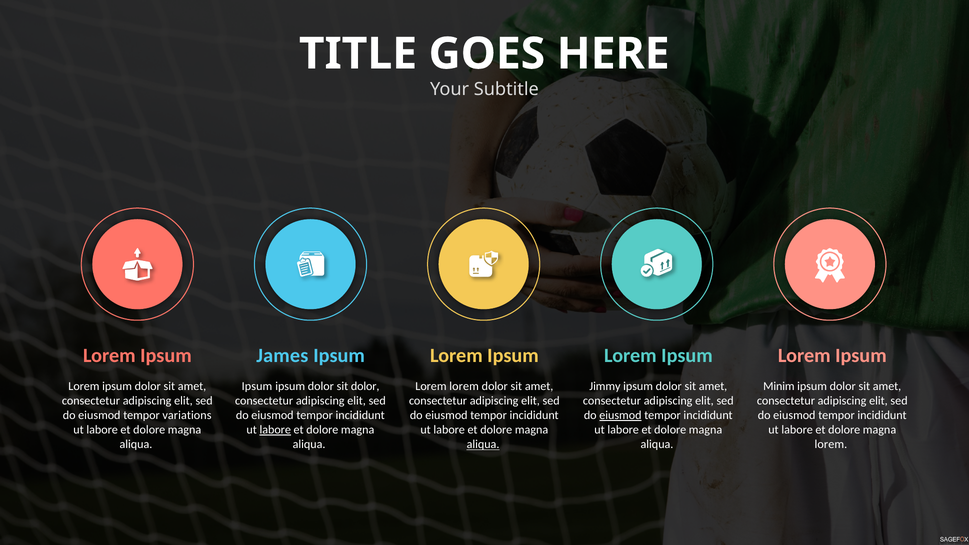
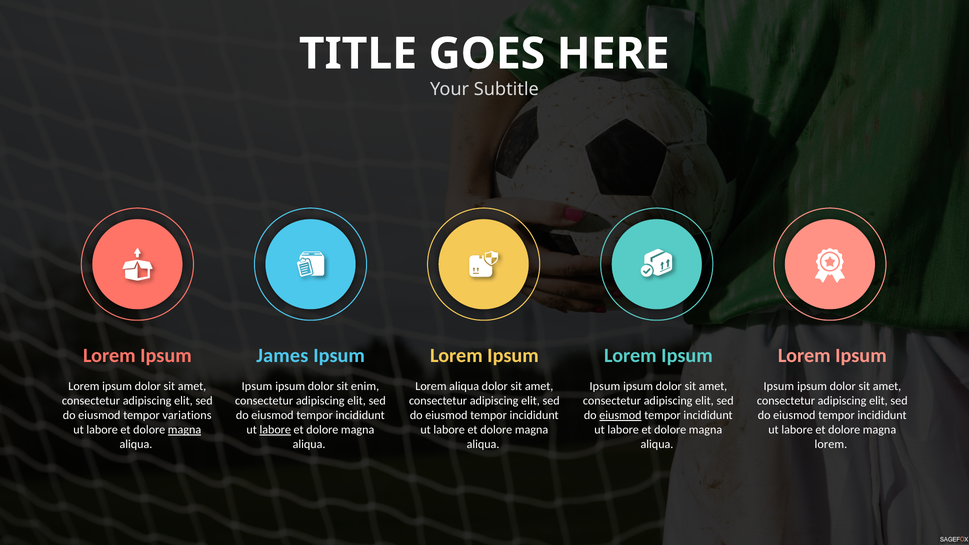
sit dolor: dolor -> enim
Lorem lorem: lorem -> aliqua
Jimmy at (605, 386): Jimmy -> Ipsum
Minim at (779, 386): Minim -> Ipsum
magna at (185, 430) underline: none -> present
aliqua at (483, 444) underline: present -> none
